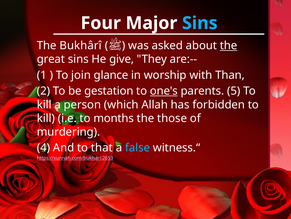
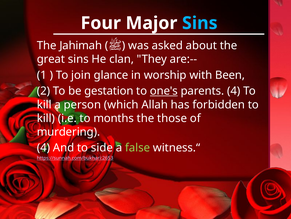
Bukhârî: Bukhârî -> Jahimah
the at (229, 45) underline: present -> none
give: give -> clan
Than: Than -> Been
parents 5: 5 -> 4
that: that -> side
false colour: light blue -> light green
